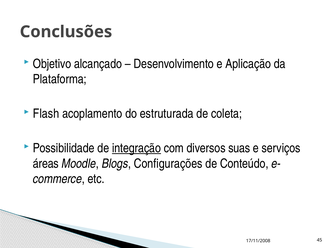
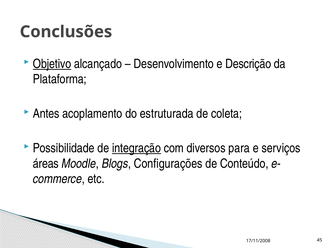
Objetivo underline: none -> present
Aplicação: Aplicação -> Descrição
Flash: Flash -> Antes
suas: suas -> para
